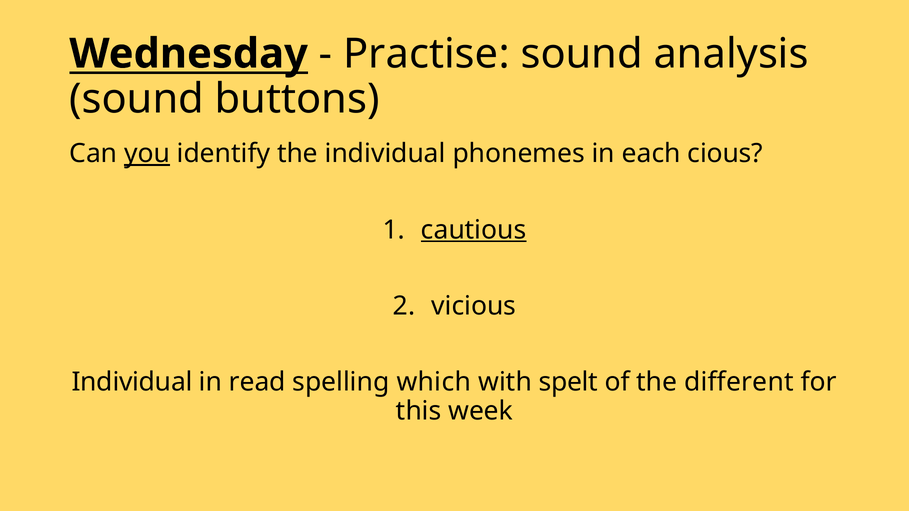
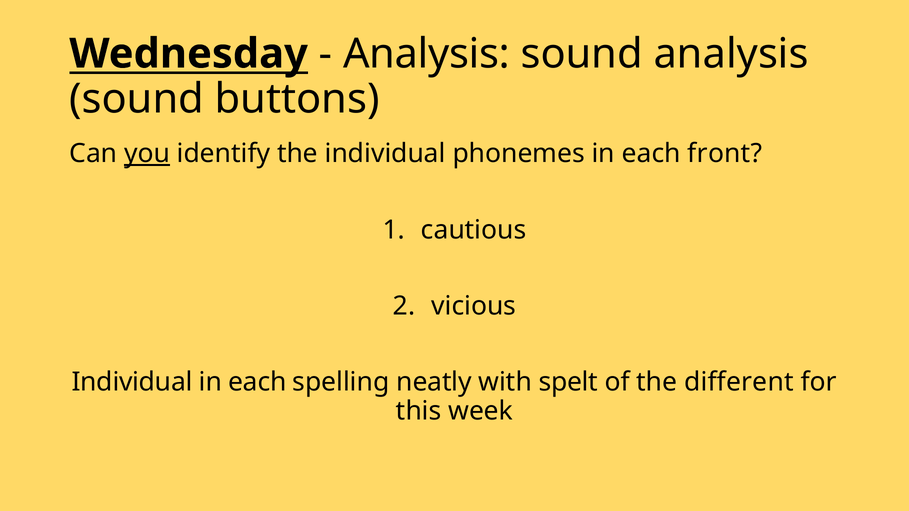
Practise at (426, 54): Practise -> Analysis
cious: cious -> front
cautious underline: present -> none
read at (257, 382): read -> each
which: which -> neatly
